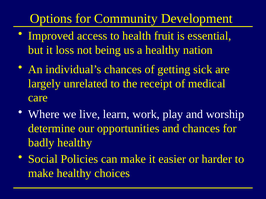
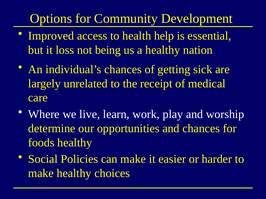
fruit: fruit -> help
badly: badly -> foods
